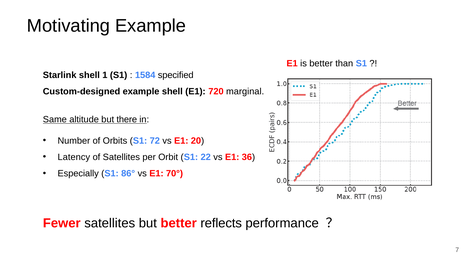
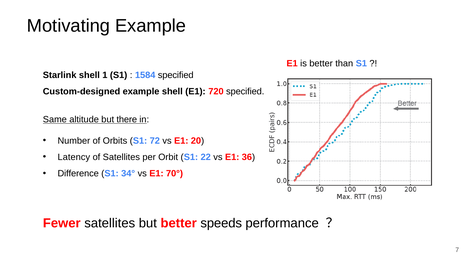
720 marginal: marginal -> specified
Especially: Especially -> Difference
86°: 86° -> 34°
reflects: reflects -> speeds
